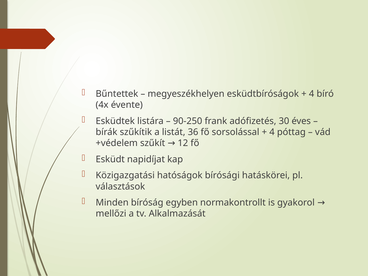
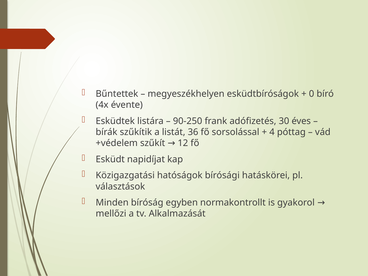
4 at (312, 94): 4 -> 0
